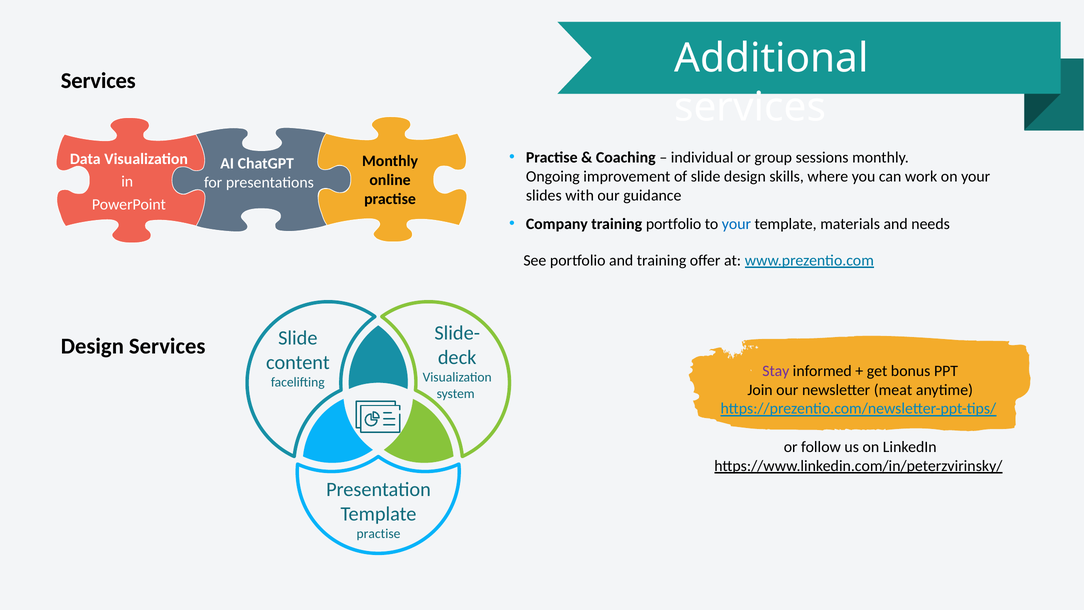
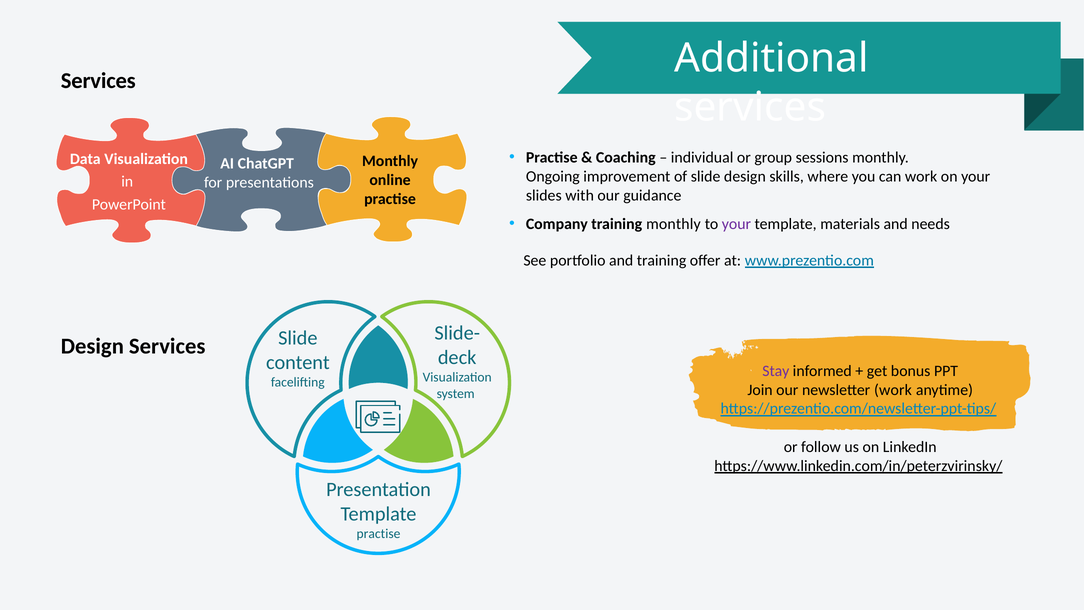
training portfolio: portfolio -> monthly
your at (736, 224) colour: blue -> purple
newsletter meat: meat -> work
